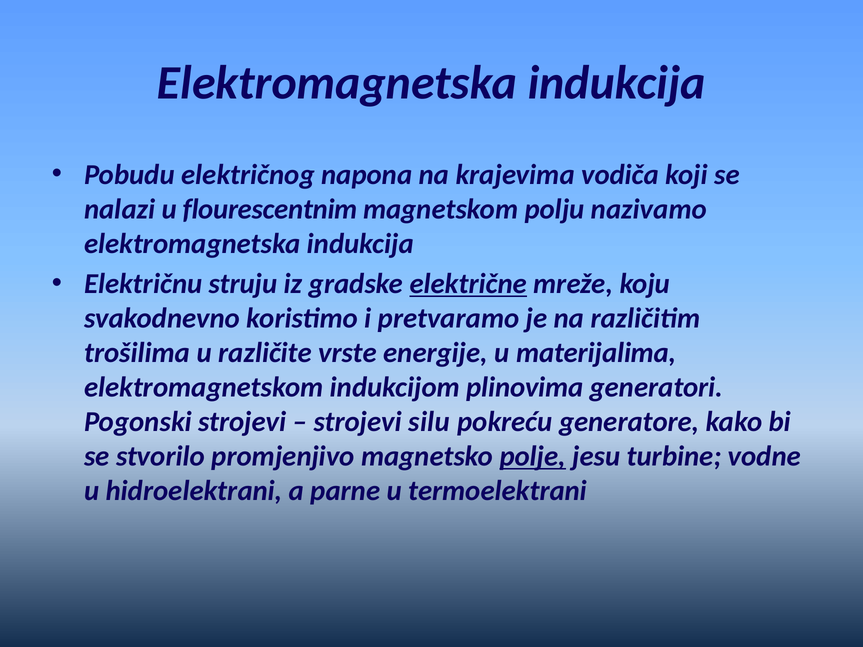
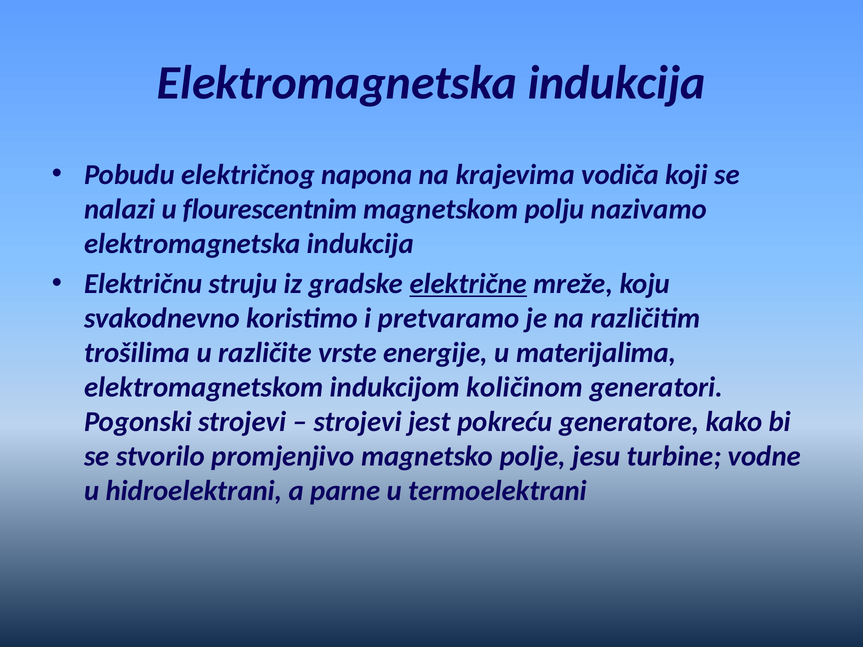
plinovima: plinovima -> količinom
silu: silu -> jest
polje underline: present -> none
